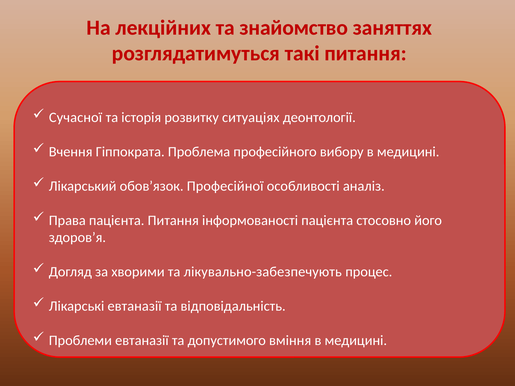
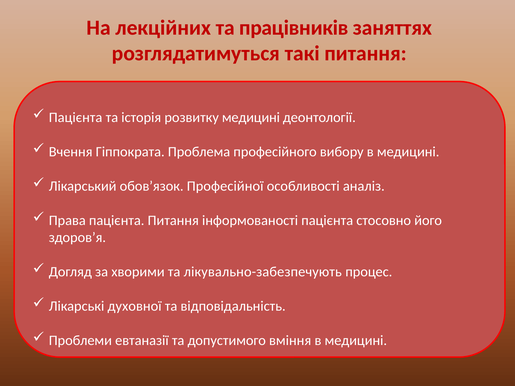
знайомство: знайомство -> працівників
Сучасної at (76, 117): Сучасної -> Пацієнта
розвитку ситуаціях: ситуаціях -> медицині
Лікарські евтаназії: евтаназії -> духовної
